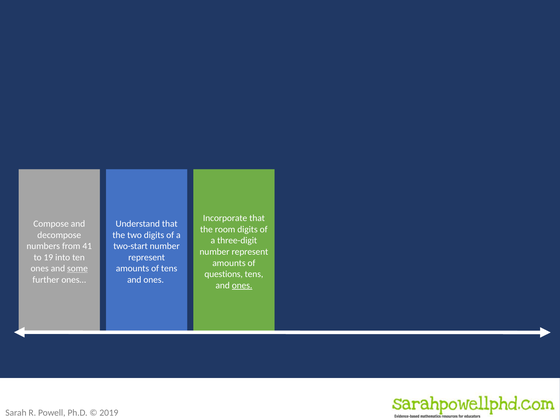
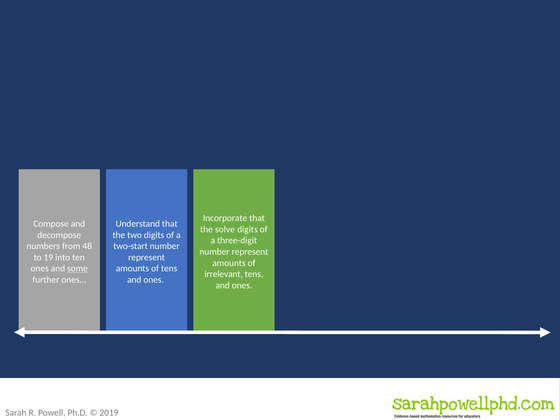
room: room -> solve
41: 41 -> 48
questions: questions -> irrelevant
ones at (242, 285) underline: present -> none
